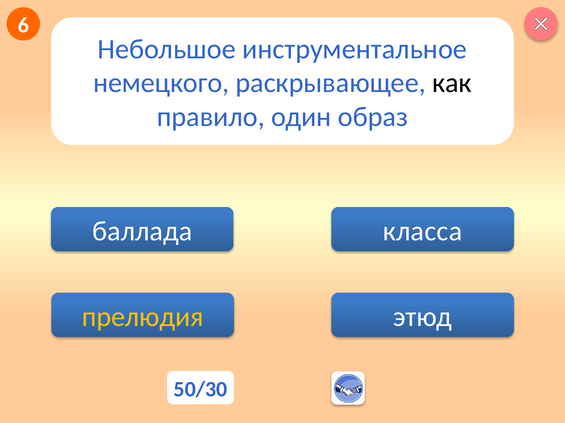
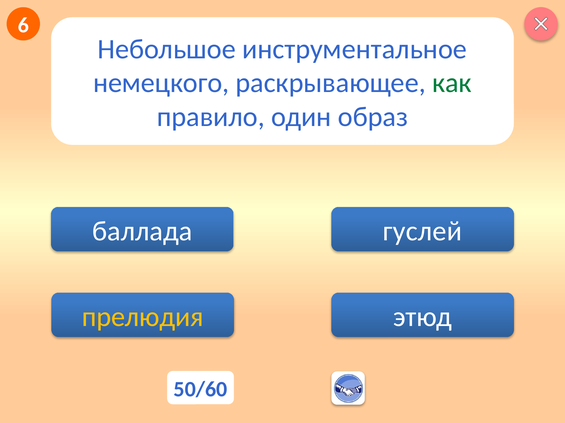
как colour: black -> green
класса: класса -> гуслей
50/30: 50/30 -> 50/60
